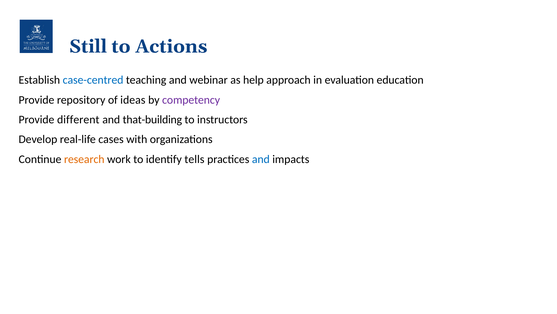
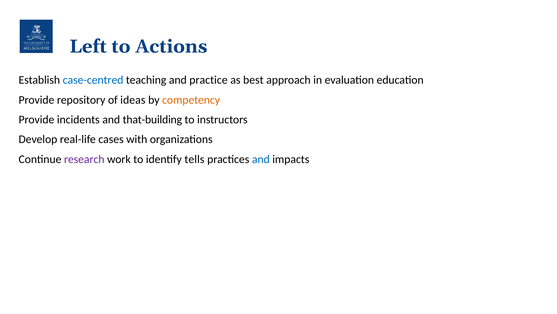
Still: Still -> Left
webinar: webinar -> practice
help: help -> best
competency colour: purple -> orange
different: different -> incidents
research colour: orange -> purple
